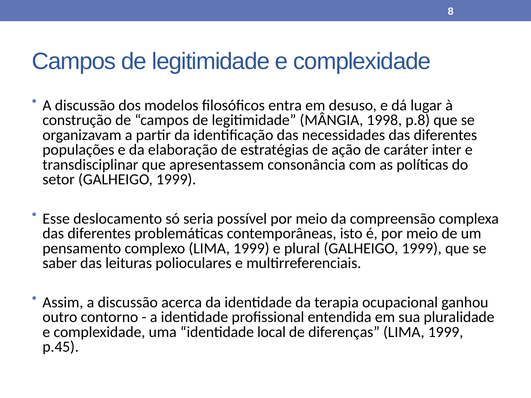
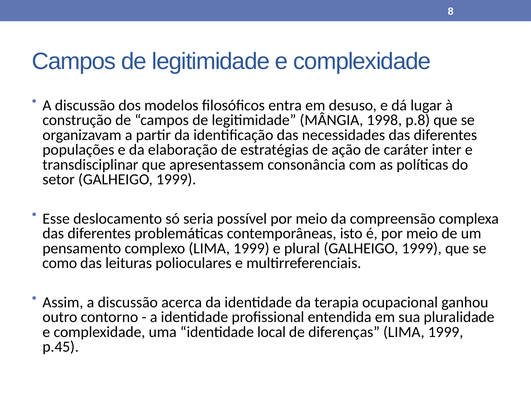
saber: saber -> como
